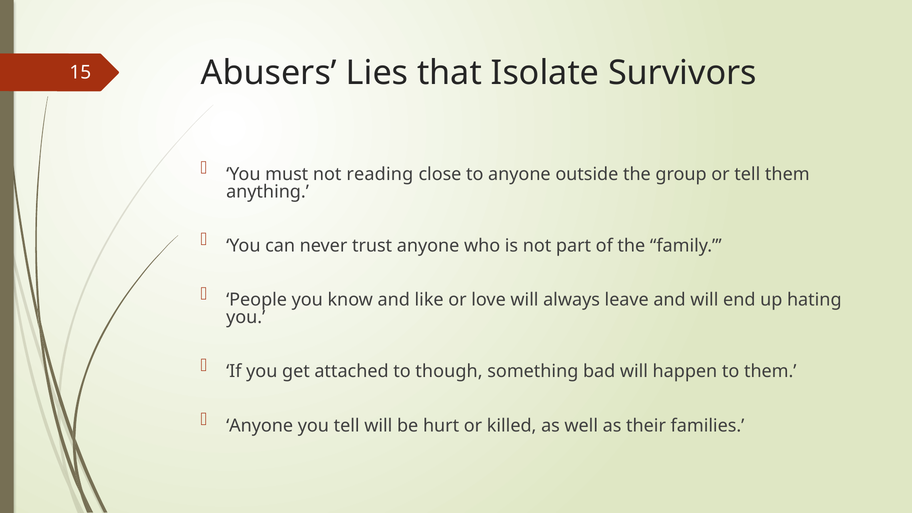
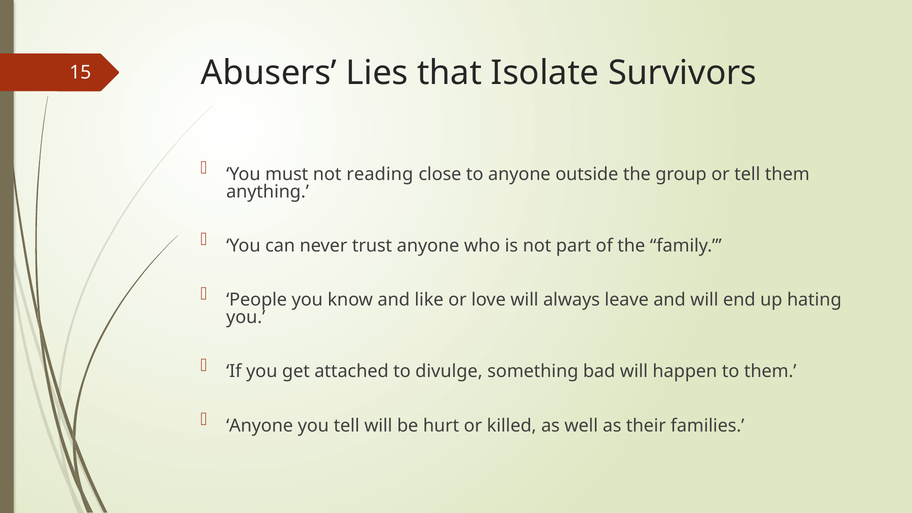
though: though -> divulge
